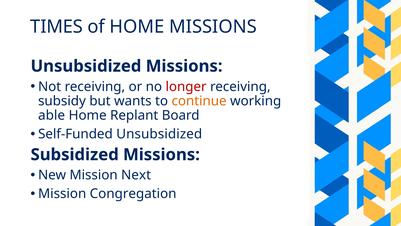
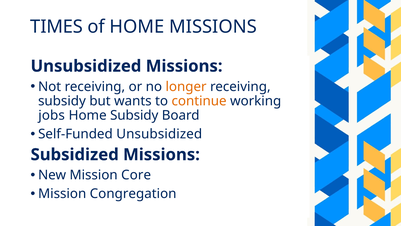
longer colour: red -> orange
able: able -> jobs
Home Replant: Replant -> Subsidy
Next: Next -> Core
